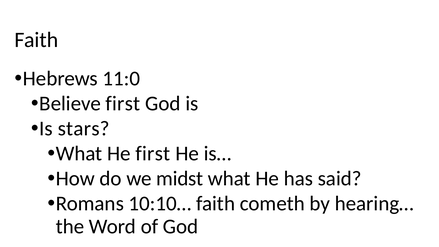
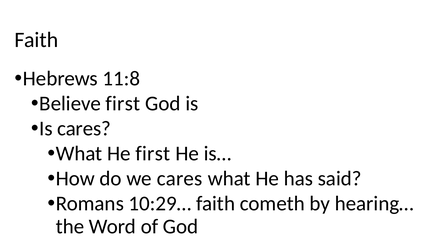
11:0: 11:0 -> 11:8
Is stars: stars -> cares
we midst: midst -> cares
10:10…: 10:10… -> 10:29…
